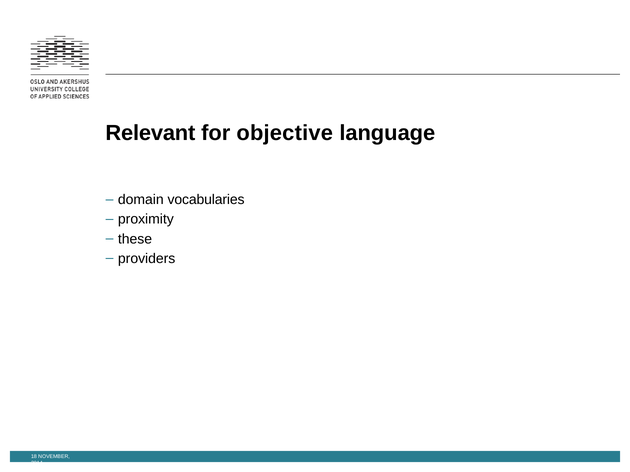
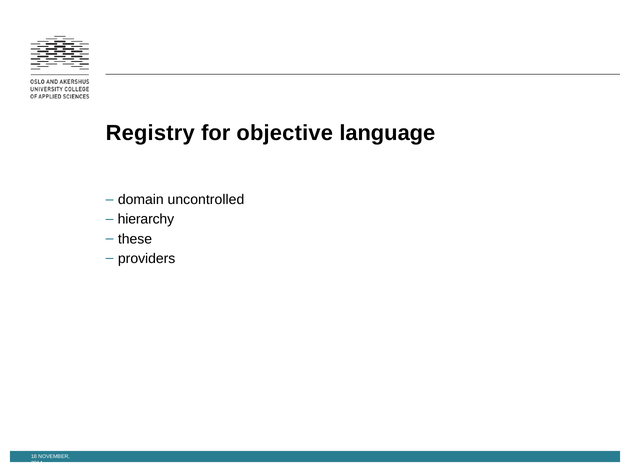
Relevant: Relevant -> Registry
vocabularies: vocabularies -> uncontrolled
proximity: proximity -> hierarchy
